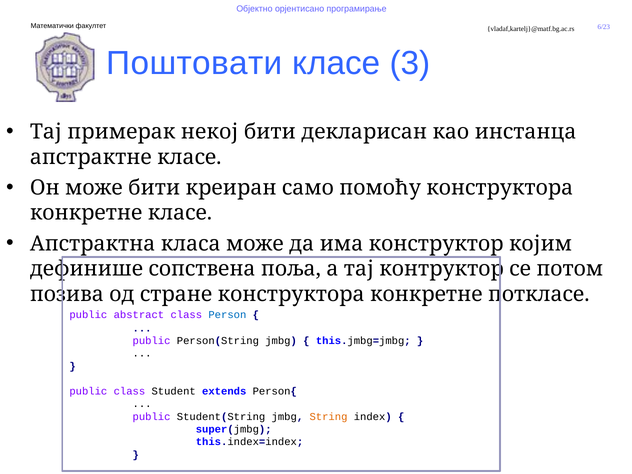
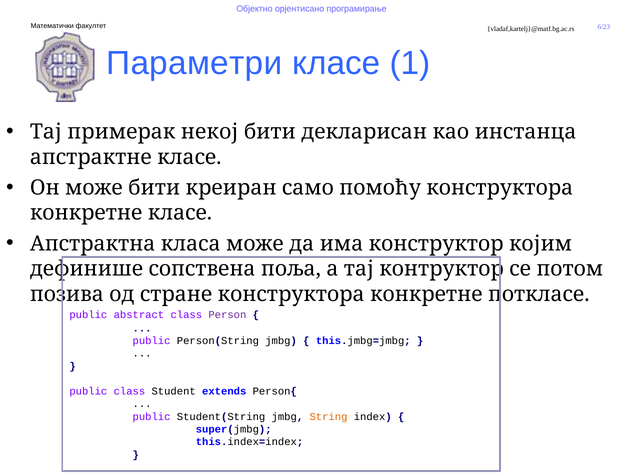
Поштовати: Поштовати -> Параметри
3: 3 -> 1
Person at (227, 315) colour: blue -> purple
